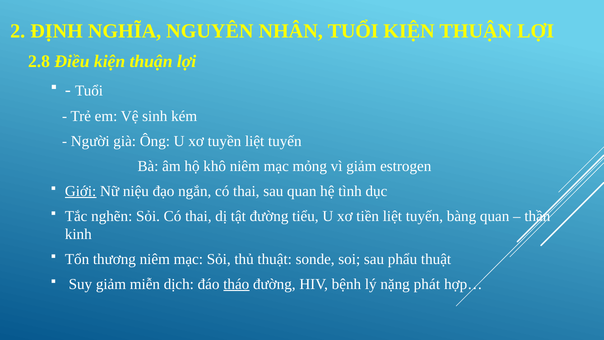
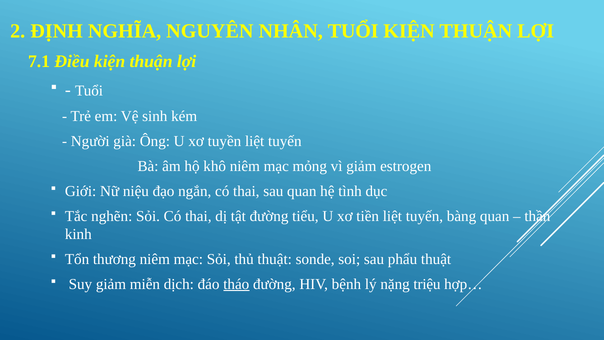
2.8: 2.8 -> 7.1
Giới underline: present -> none
phát: phát -> triệu
